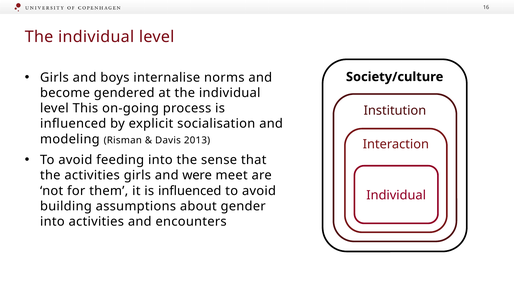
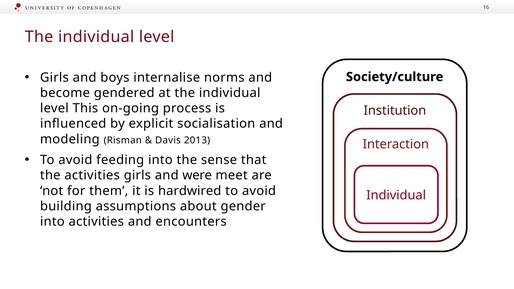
it is influenced: influenced -> hardwired
